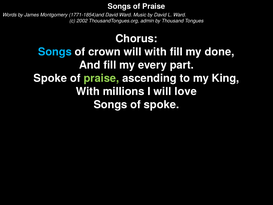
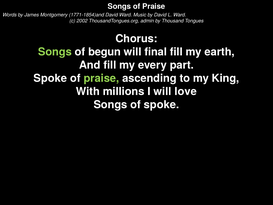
Songs at (55, 52) colour: light blue -> light green
crown: crown -> begun
will with: with -> final
done: done -> earth
